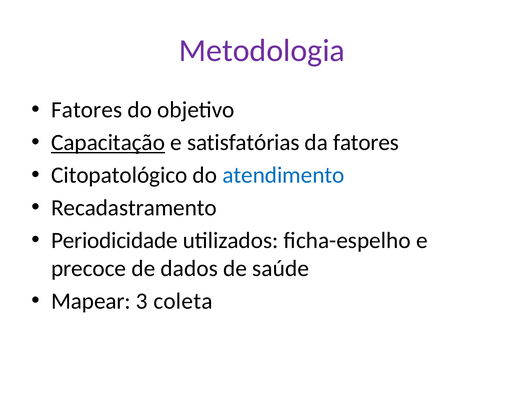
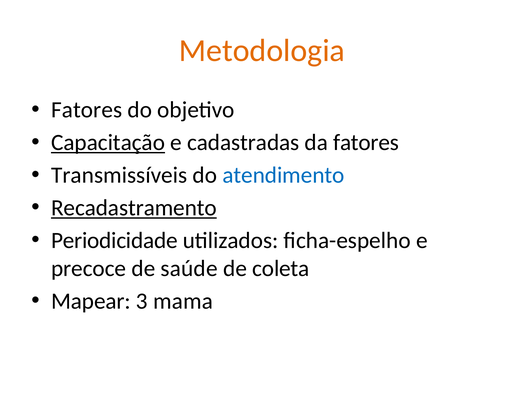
Metodologia colour: purple -> orange
satisfatórias: satisfatórias -> cadastradas
Citopatológico: Citopatológico -> Transmissíveis
Recadastramento underline: none -> present
dados: dados -> saúde
saúde: saúde -> coleta
coleta: coleta -> mama
